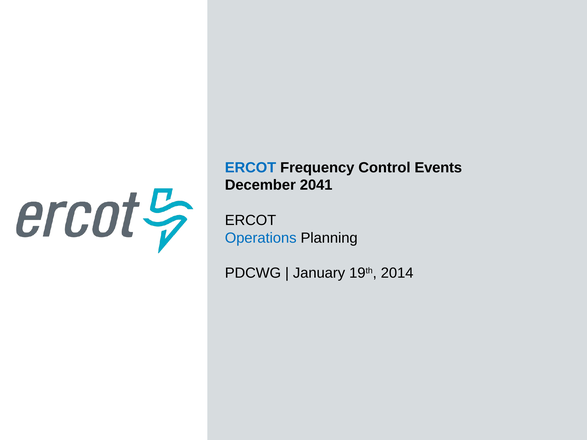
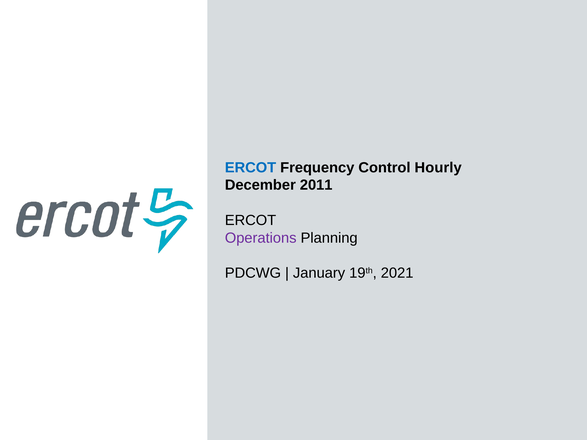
Events: Events -> Hourly
2041: 2041 -> 2011
Operations colour: blue -> purple
2014: 2014 -> 2021
